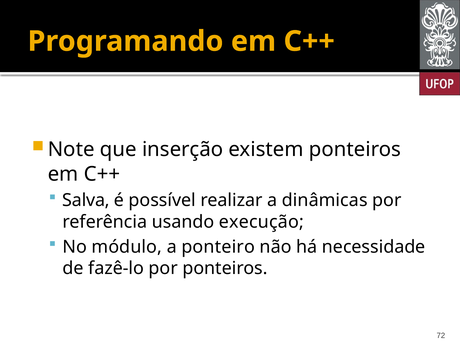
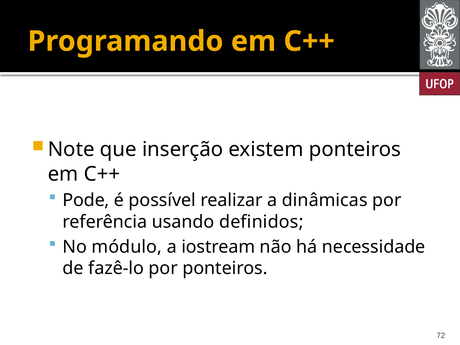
Salva: Salva -> Pode
execução: execução -> definidos
ponteiro: ponteiro -> iostream
